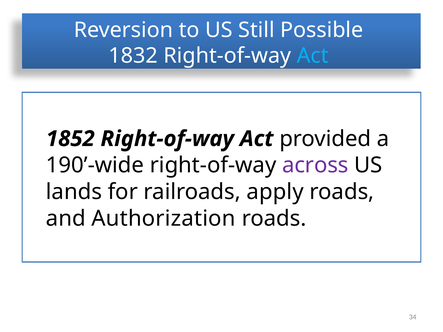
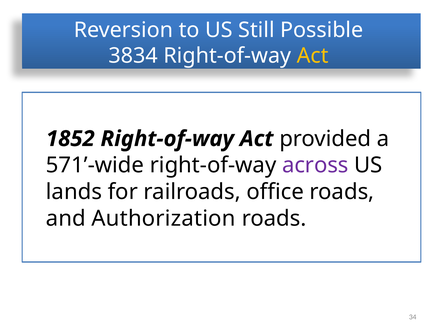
1832: 1832 -> 3834
Act at (313, 56) colour: light blue -> yellow
190’-wide: 190’-wide -> 571’-wide
apply: apply -> office
